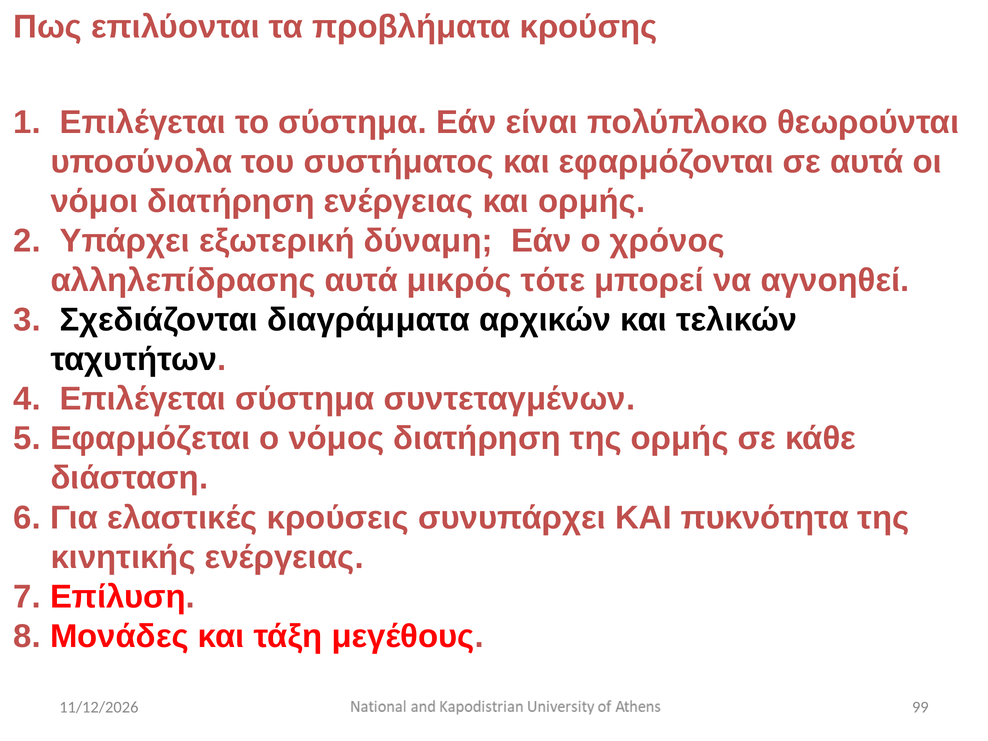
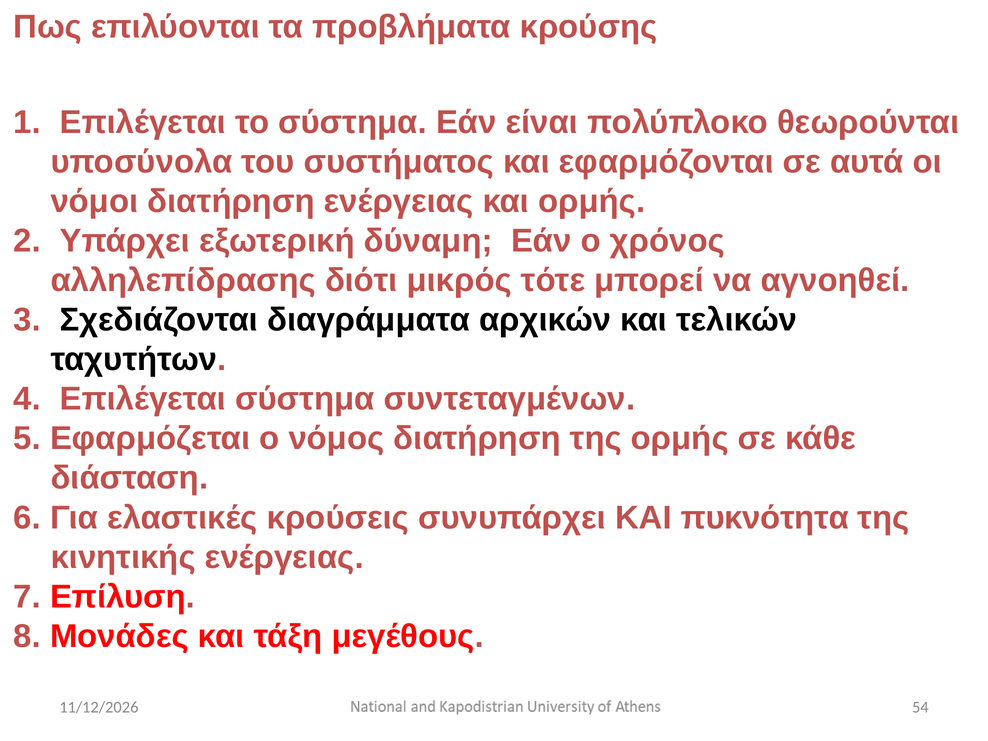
αλληλεπίδρασης αυτά: αυτά -> διότι
99: 99 -> 54
